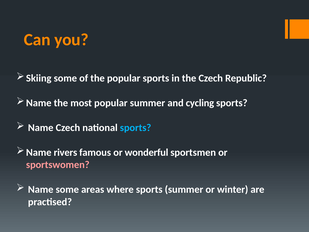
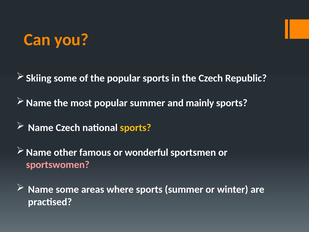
cycling: cycling -> mainly
sports at (136, 127) colour: light blue -> yellow
rivers: rivers -> other
